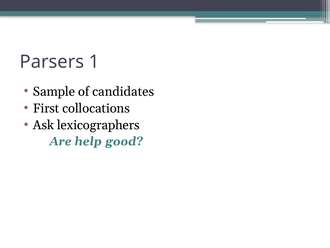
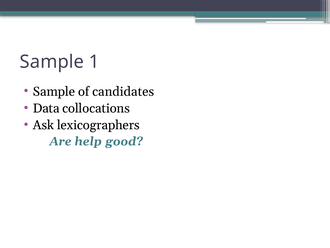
Parsers at (52, 62): Parsers -> Sample
First: First -> Data
